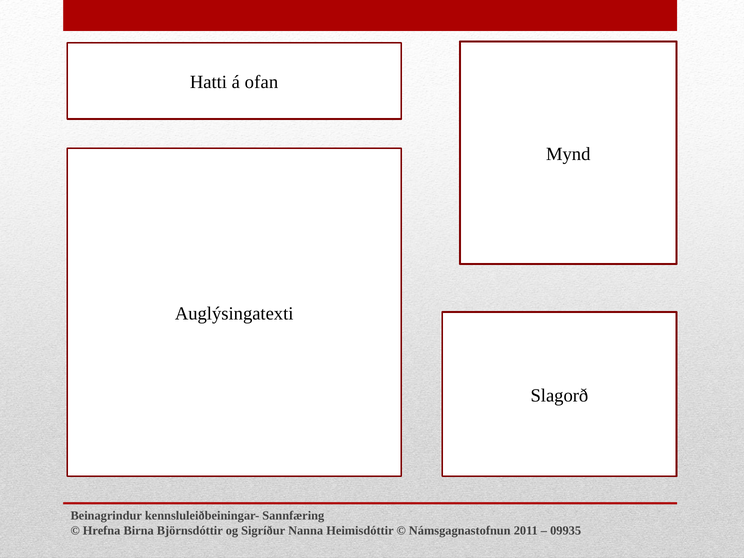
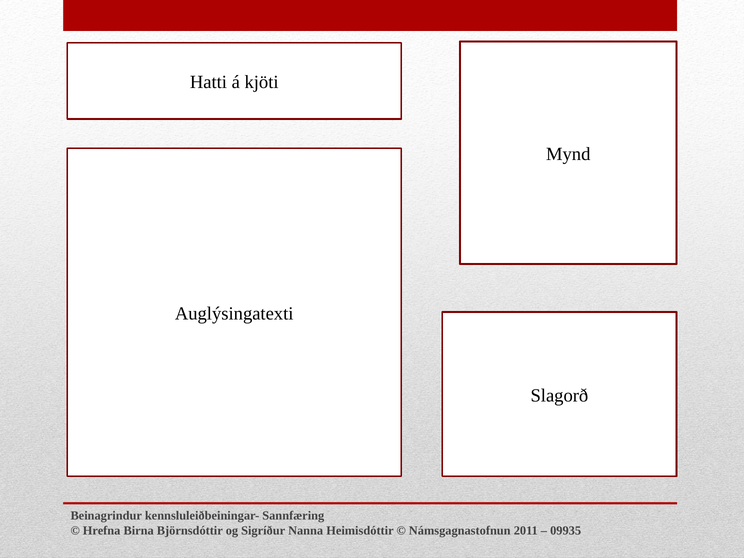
ofan: ofan -> kjöti
